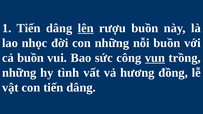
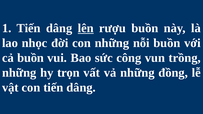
vun underline: present -> none
tình: tình -> trọn
vả hương: hương -> những
